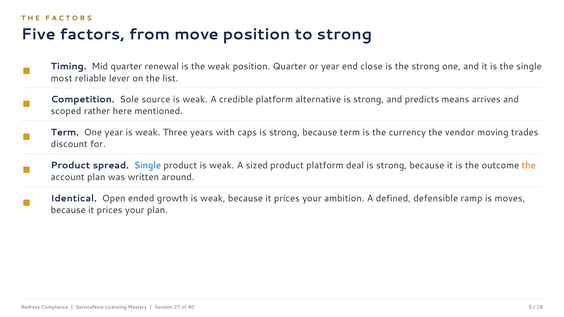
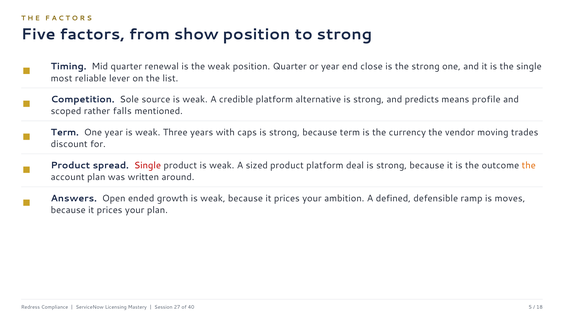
move: move -> show
arrives: arrives -> profile
here: here -> falls
Single at (147, 165) colour: blue -> red
Identical: Identical -> Answers
